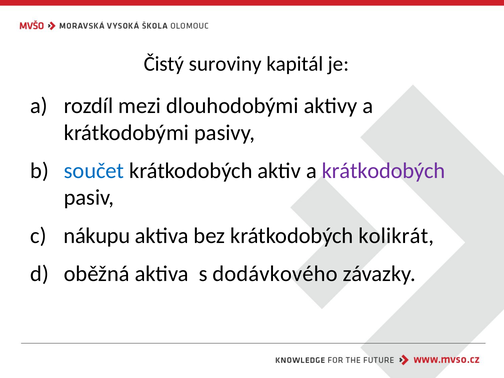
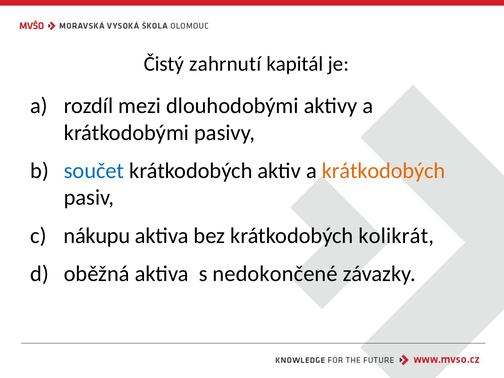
suroviny: suroviny -> zahrnutí
krátkodobých at (383, 171) colour: purple -> orange
dodávkového: dodávkového -> nedokončené
